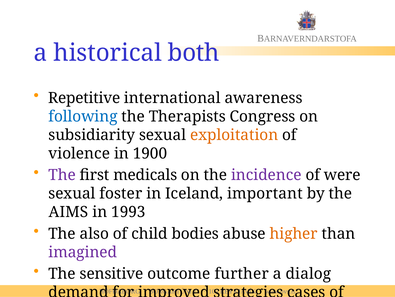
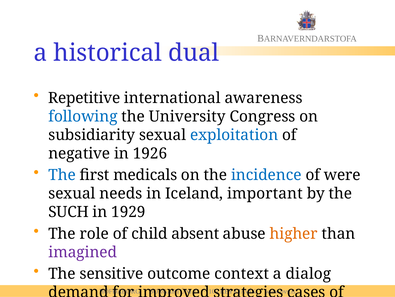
both: both -> dual
Therapists: Therapists -> University
exploitation colour: orange -> blue
violence: violence -> negative
1900: 1900 -> 1926
The at (62, 175) colour: purple -> blue
incidence colour: purple -> blue
foster: foster -> needs
AIMS: AIMS -> SUCH
1993: 1993 -> 1929
also: also -> role
bodies: bodies -> absent
further: further -> context
